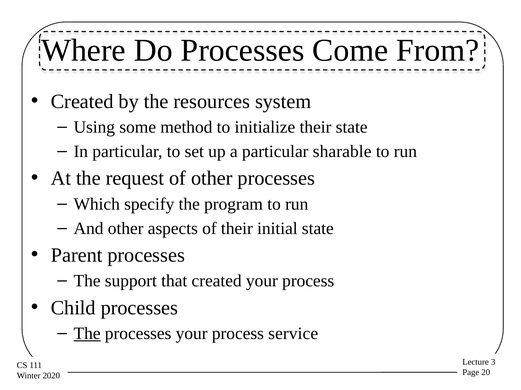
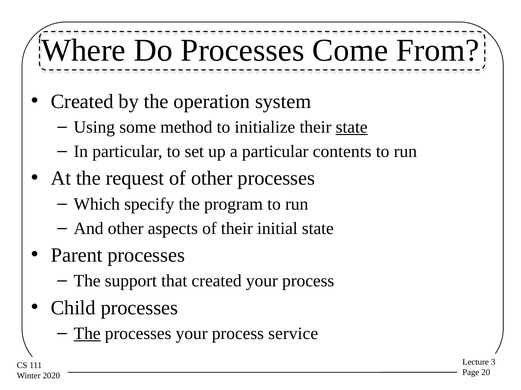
resources: resources -> operation
state at (352, 127) underline: none -> present
sharable: sharable -> contents
